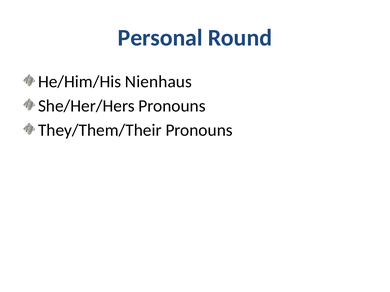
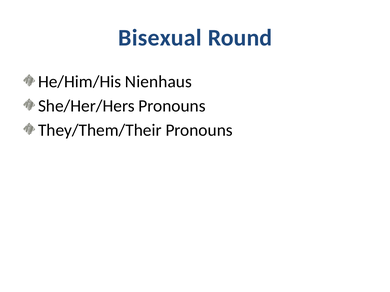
Personal: Personal -> Bisexual
